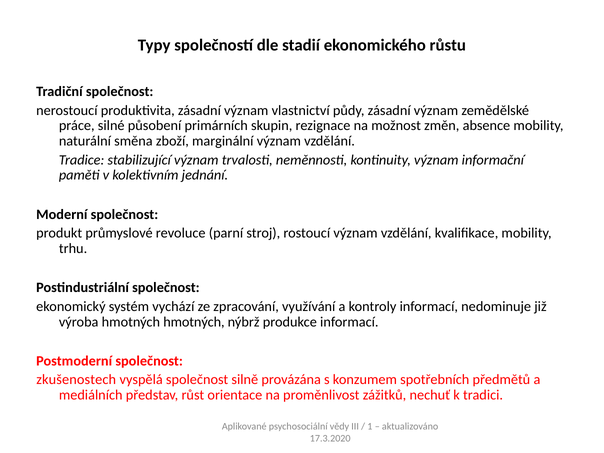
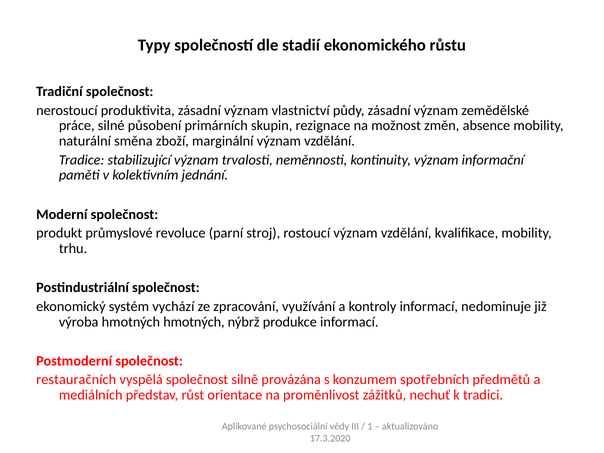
zkušenostech: zkušenostech -> restauračních
